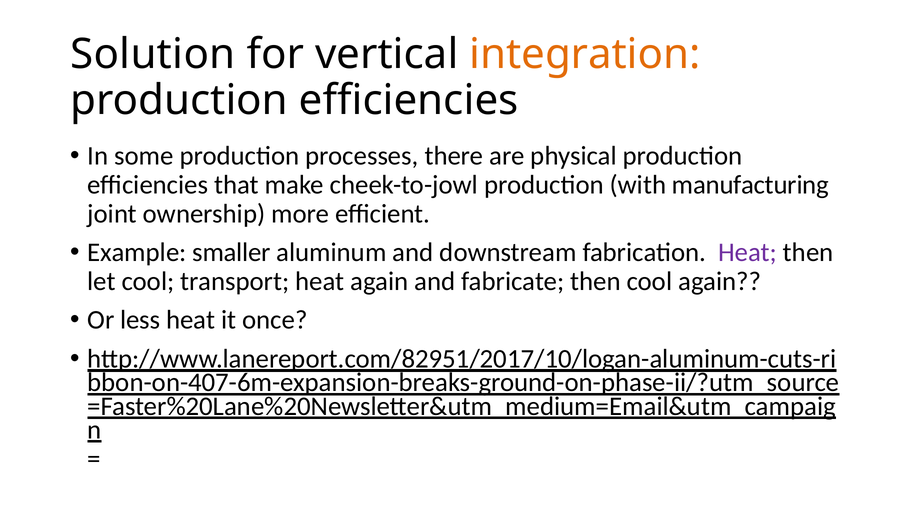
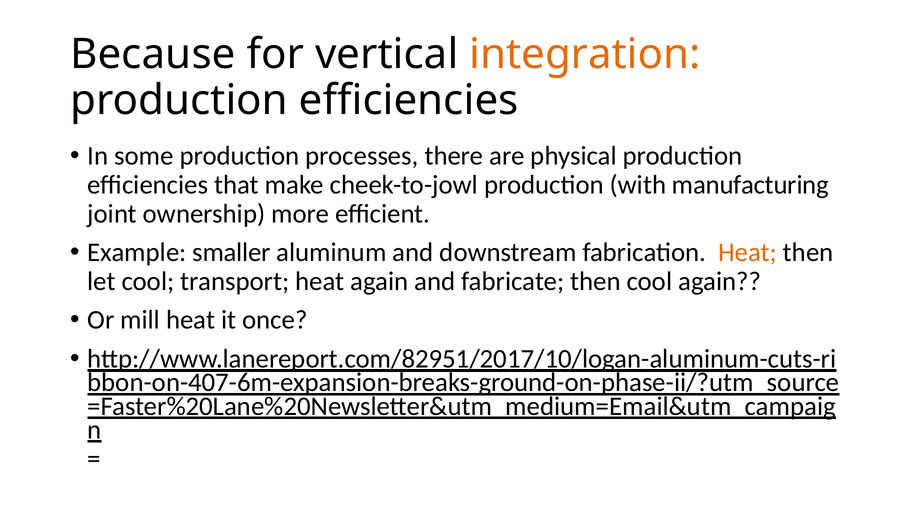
Solution: Solution -> Because
Heat at (748, 252) colour: purple -> orange
less: less -> mill
